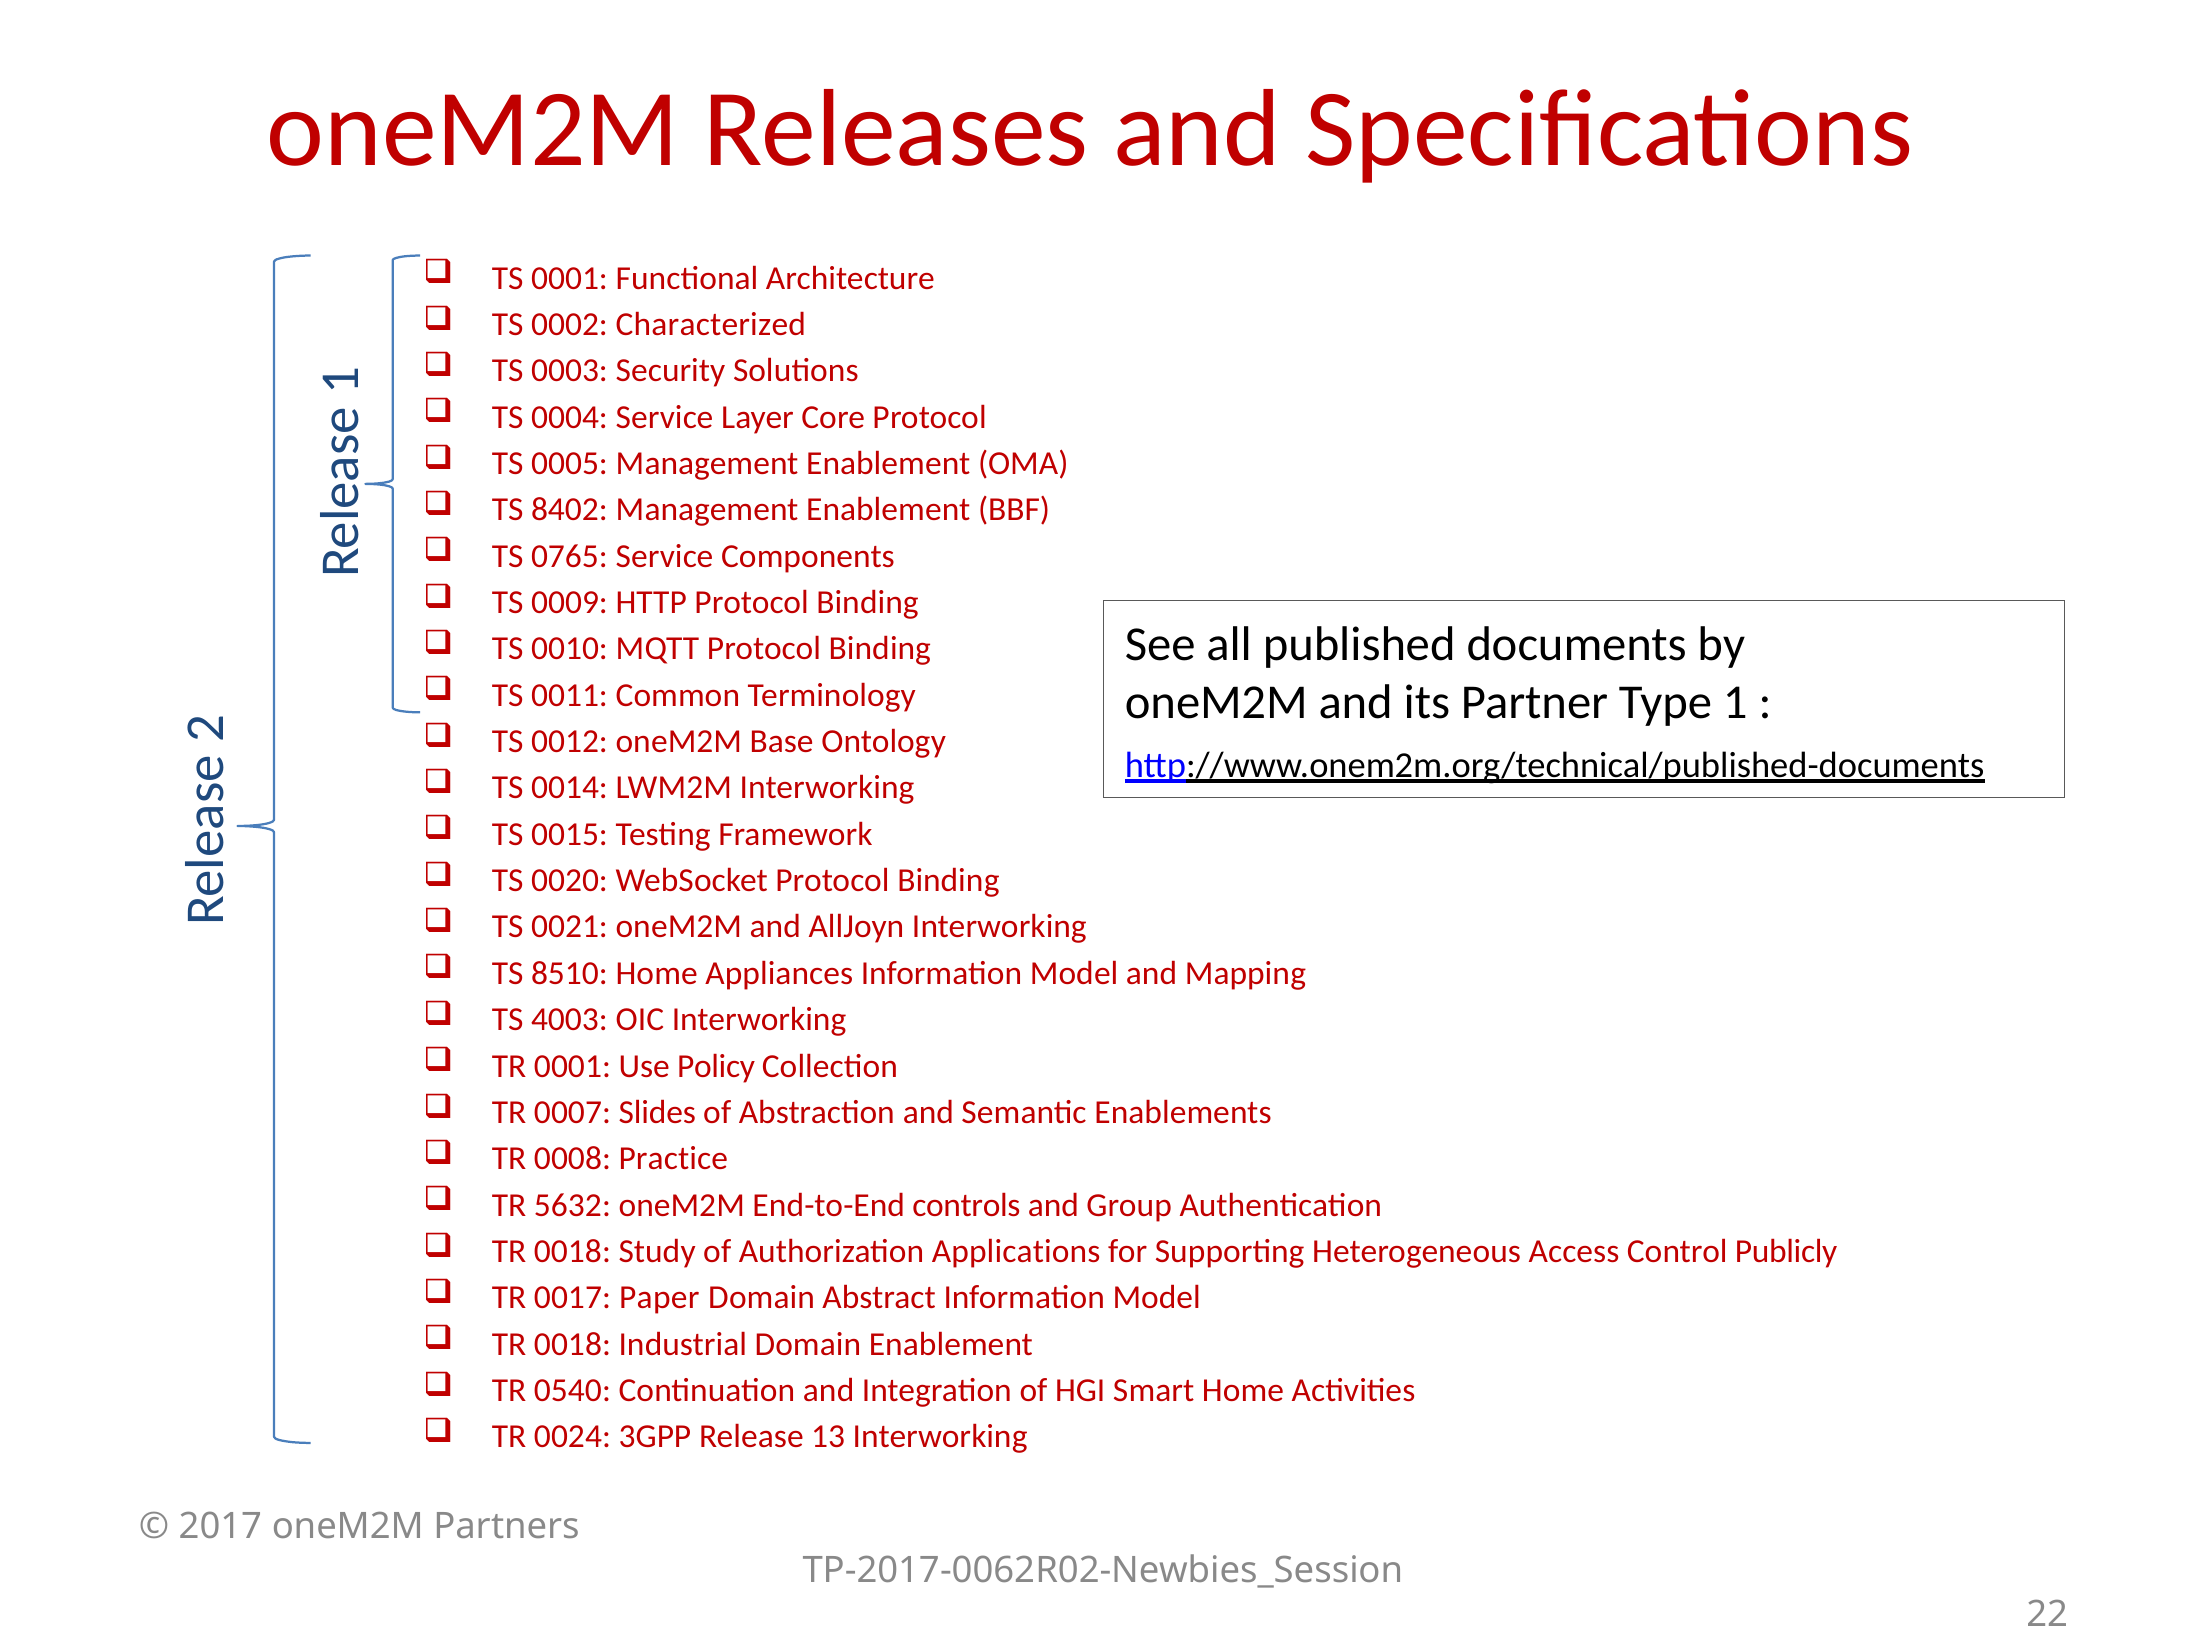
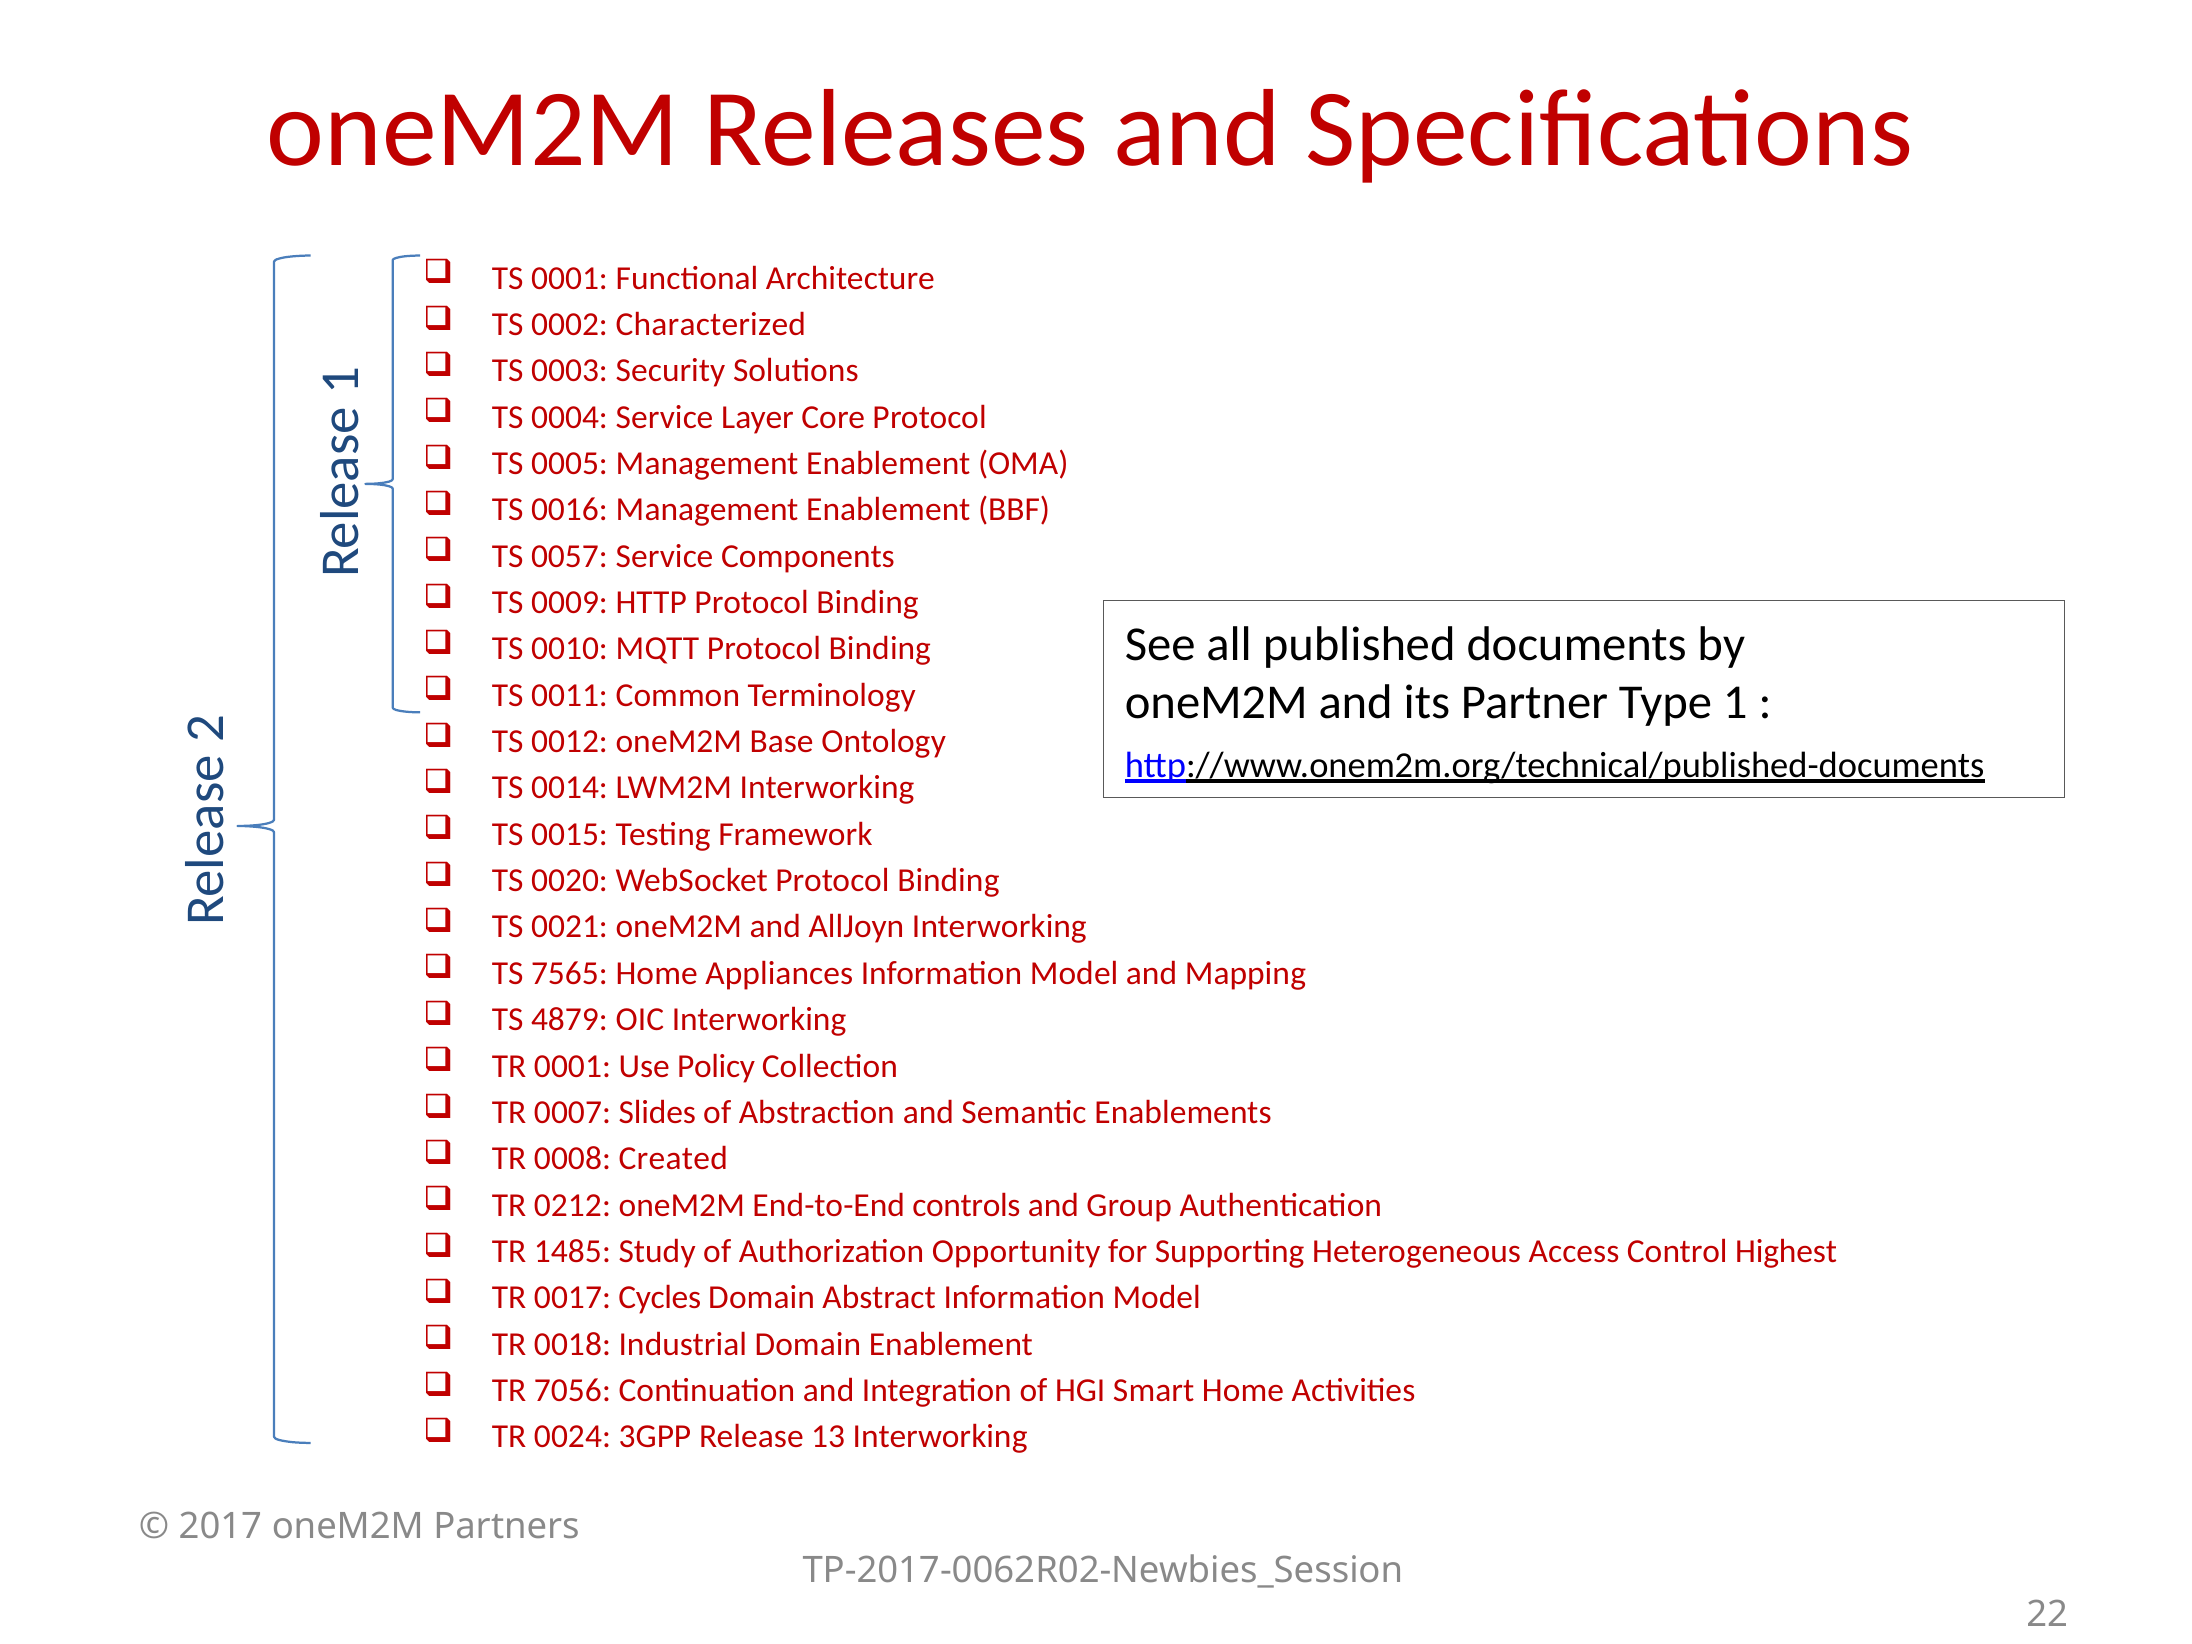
8402: 8402 -> 0016
0765: 0765 -> 0057
8510: 8510 -> 7565
4003: 4003 -> 4879
Practice: Practice -> Created
5632: 5632 -> 0212
0018 at (572, 1251): 0018 -> 1485
Applications: Applications -> Opportunity
Publicly: Publicly -> Highest
Paper: Paper -> Cycles
0540: 0540 -> 7056
